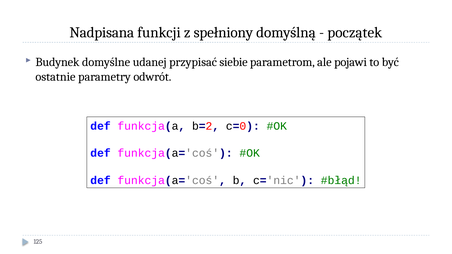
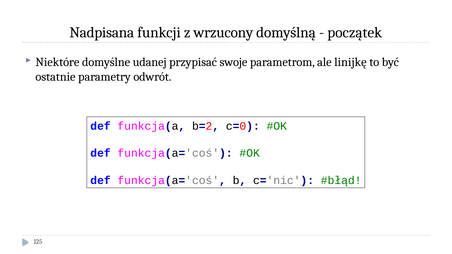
spełniony: spełniony -> wrzucony
Budynek: Budynek -> Niektóre
siebie: siebie -> swoje
pojawi: pojawi -> linijkę
